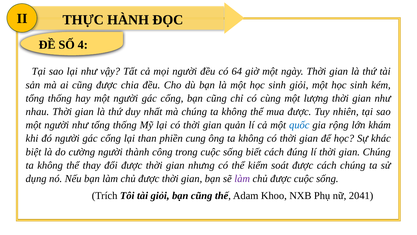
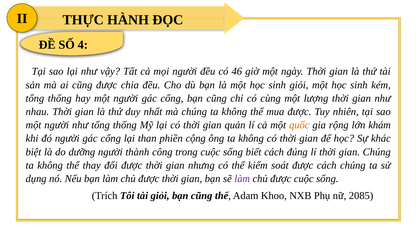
64: 64 -> 46
quốc colour: blue -> orange
cung: cung -> cộng
cường: cường -> dưỡng
2041: 2041 -> 2085
